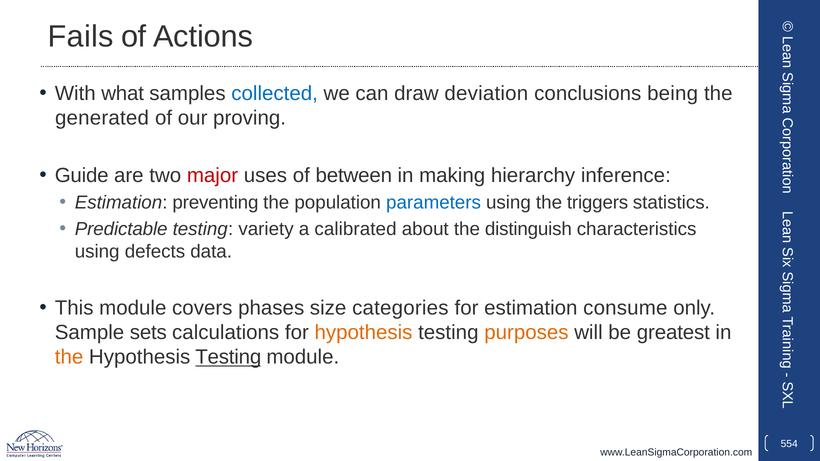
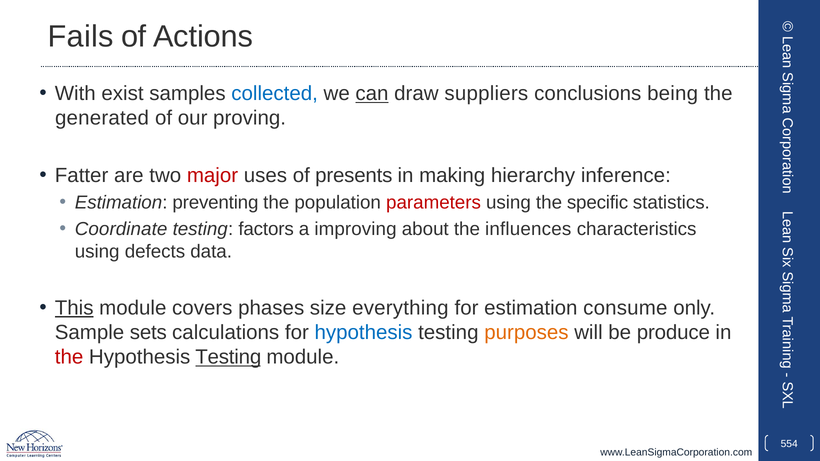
what: what -> exist
can underline: none -> present
deviation: deviation -> suppliers
Guide: Guide -> Fatter
between: between -> presents
parameters colour: blue -> red
triggers: triggers -> specific
Predictable: Predictable -> Coordinate
variety: variety -> factors
calibrated: calibrated -> improving
distinguish: distinguish -> influences
This underline: none -> present
categories: categories -> everything
hypothesis at (363, 333) colour: orange -> blue
greatest: greatest -> produce
the at (69, 357) colour: orange -> red
